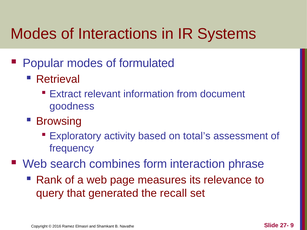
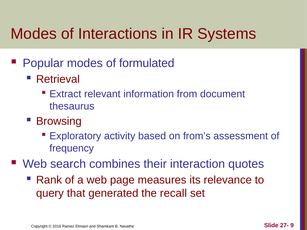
goodness: goodness -> thesaurus
total’s: total’s -> from’s
form: form -> their
phrase: phrase -> quotes
